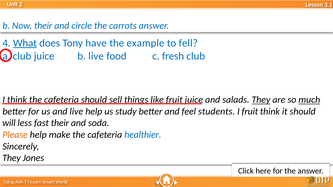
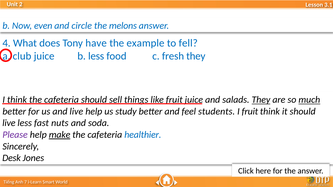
Now their: their -> even
carrots: carrots -> melons
What underline: present -> none
b live: live -> less
fresh club: club -> they
will at (9, 123): will -> live
fast their: their -> nuts
Please colour: orange -> purple
make underline: none -> present
They at (12, 158): They -> Desk
